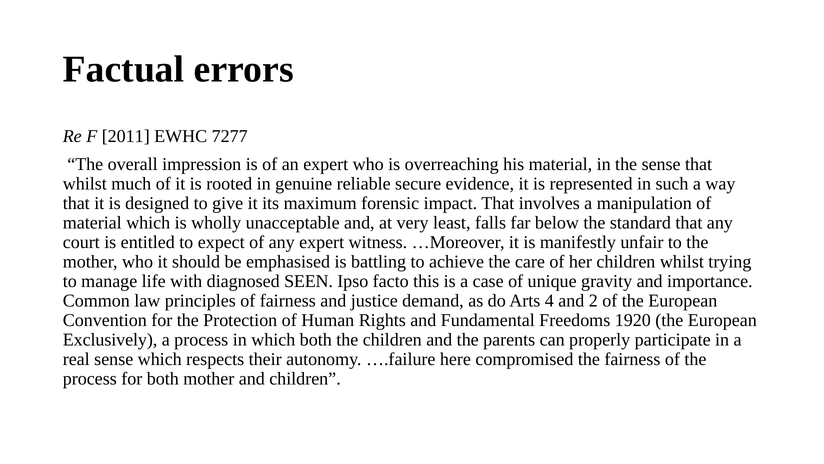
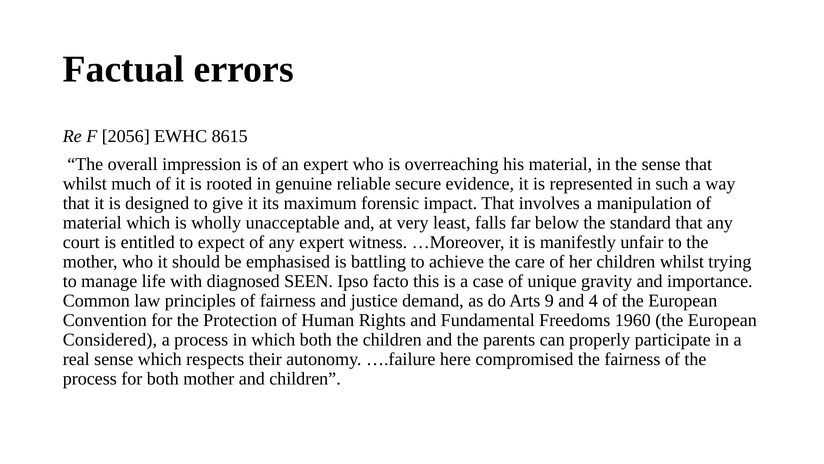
2011: 2011 -> 2056
7277: 7277 -> 8615
4: 4 -> 9
2: 2 -> 4
1920: 1920 -> 1960
Exclusively: Exclusively -> Considered
